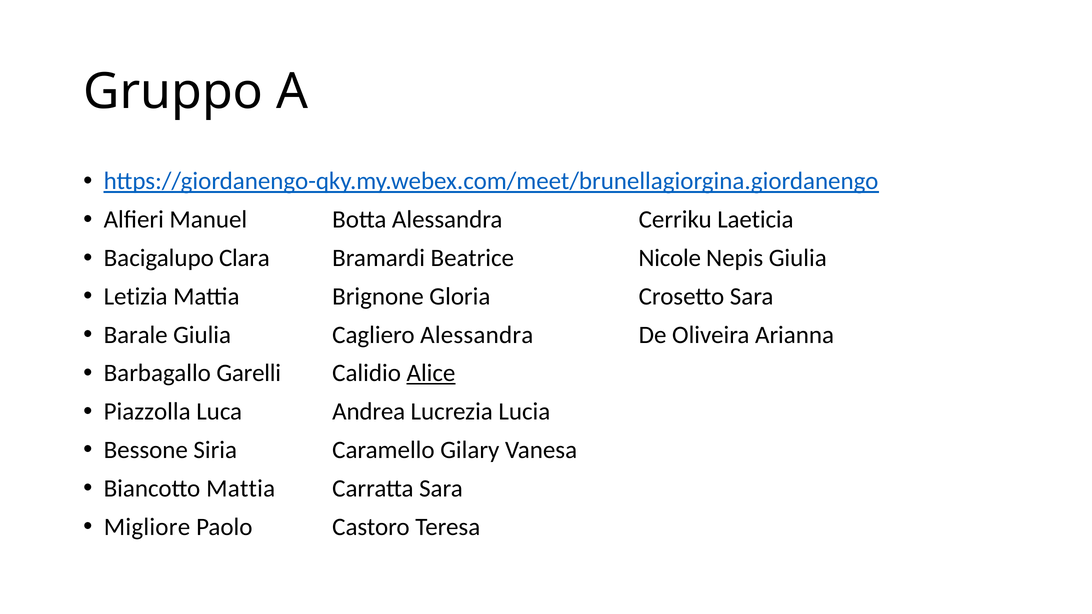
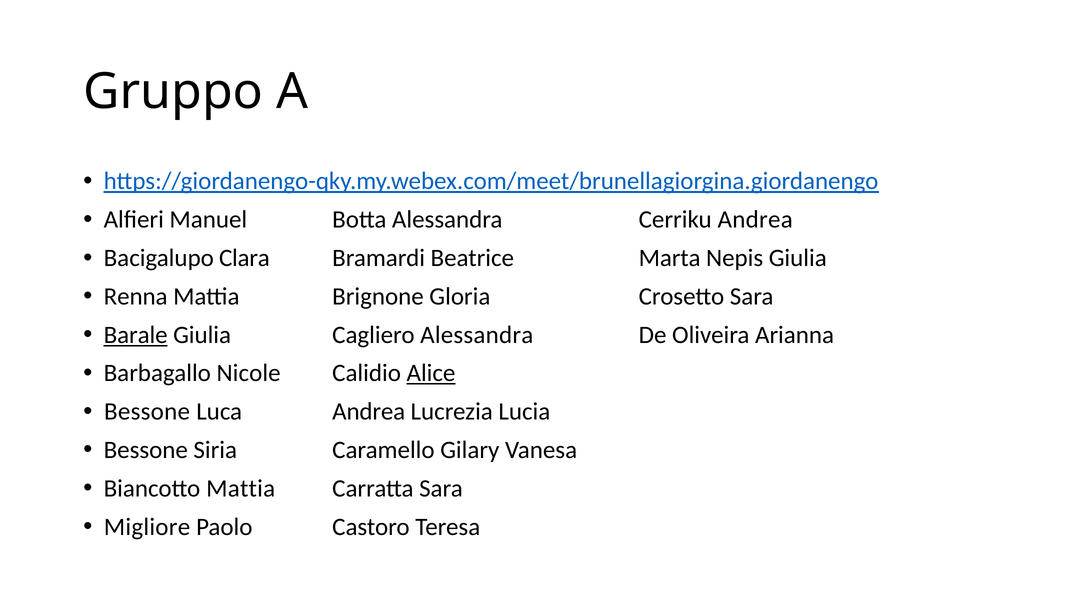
Cerriku Laeticia: Laeticia -> Andrea
Nicole: Nicole -> Marta
Letizia: Letizia -> Renna
Barale underline: none -> present
Garelli: Garelli -> Nicole
Piazzolla at (147, 412): Piazzolla -> Bessone
